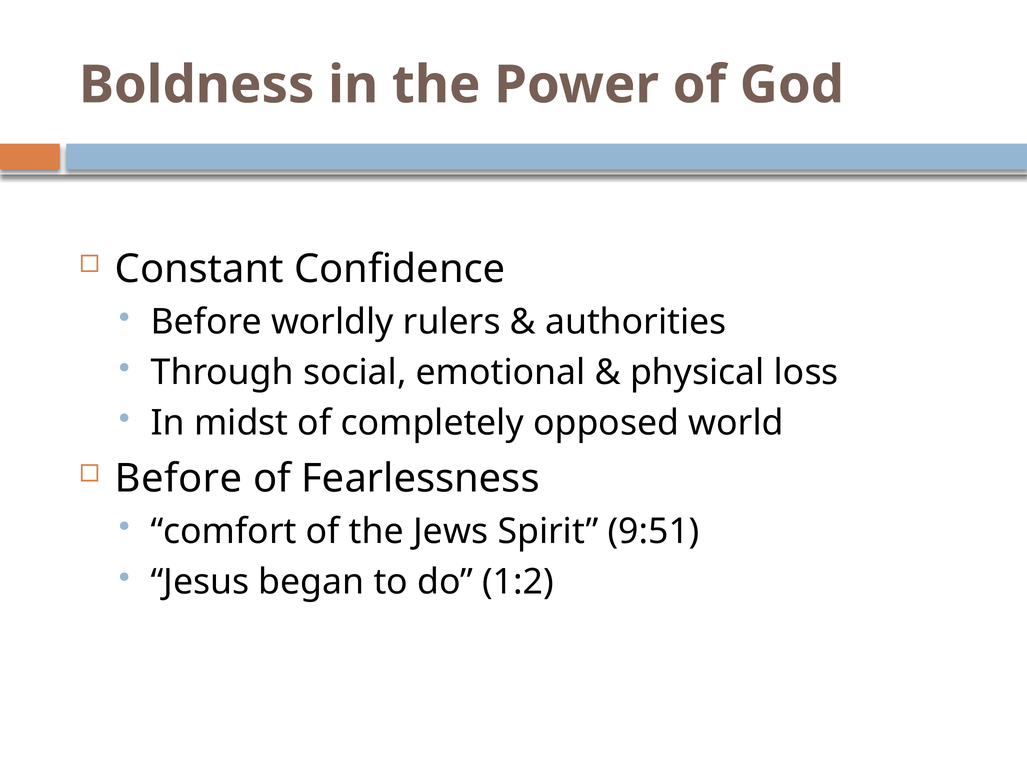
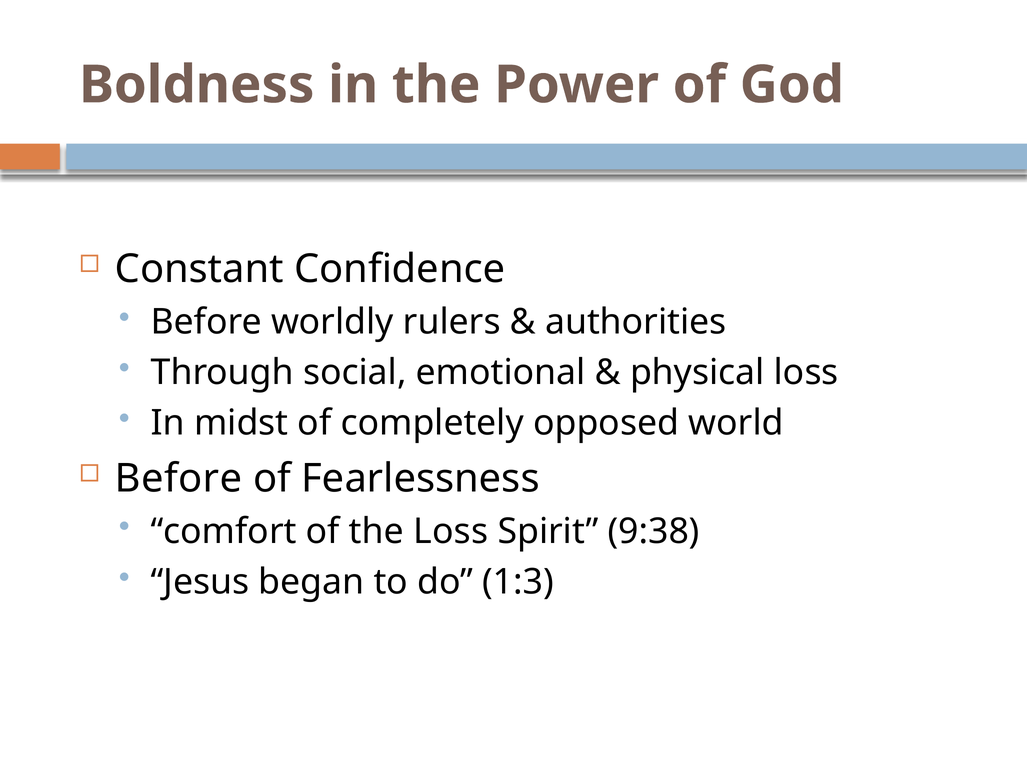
the Jews: Jews -> Loss
9:51: 9:51 -> 9:38
1:2: 1:2 -> 1:3
